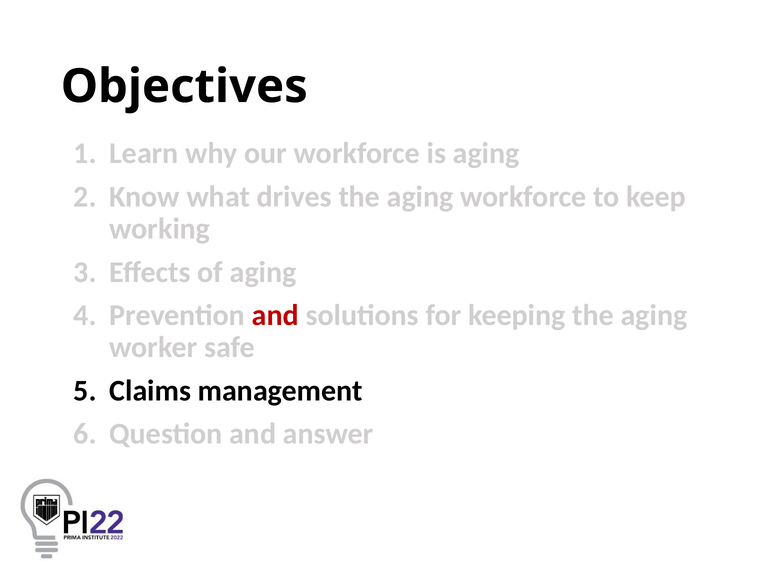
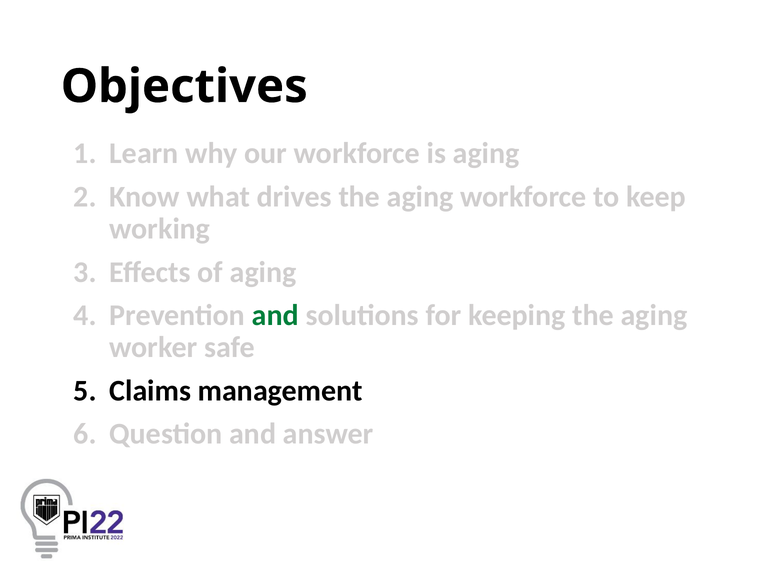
and at (275, 315) colour: red -> green
